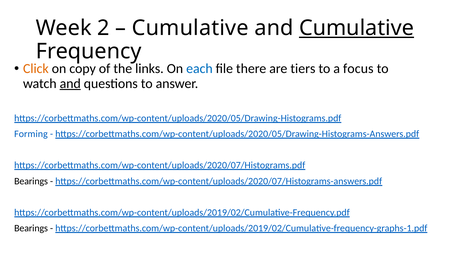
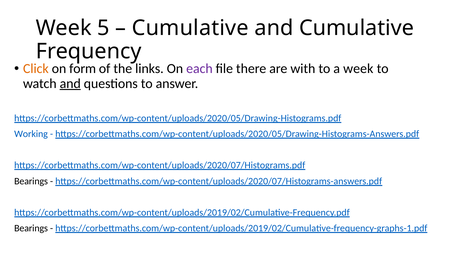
2: 2 -> 5
Cumulative at (357, 28) underline: present -> none
copy: copy -> form
each colour: blue -> purple
tiers: tiers -> with
a focus: focus -> week
Forming: Forming -> Working
